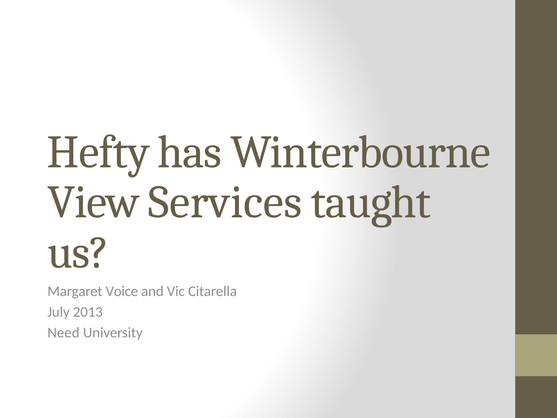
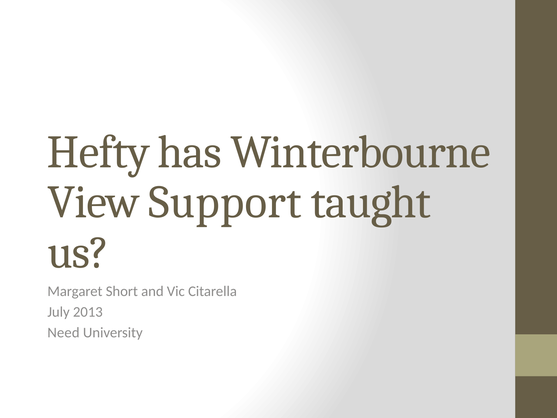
Services: Services -> Support
Voice: Voice -> Short
